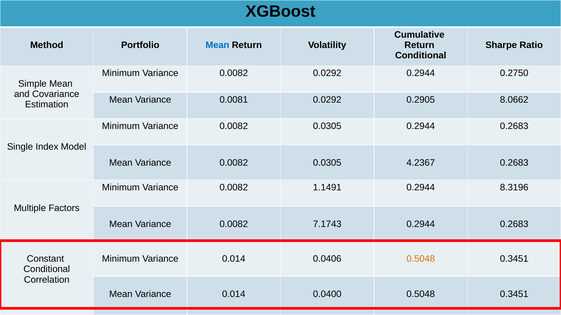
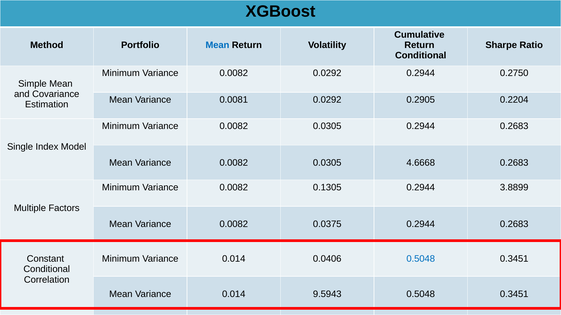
8.0662: 8.0662 -> 0.2204
4.2367: 4.2367 -> 4.6668
1.1491: 1.1491 -> 0.1305
8.3196: 8.3196 -> 3.8899
7.1743: 7.1743 -> 0.0375
0.5048 at (421, 259) colour: orange -> blue
0.0400: 0.0400 -> 9.5943
